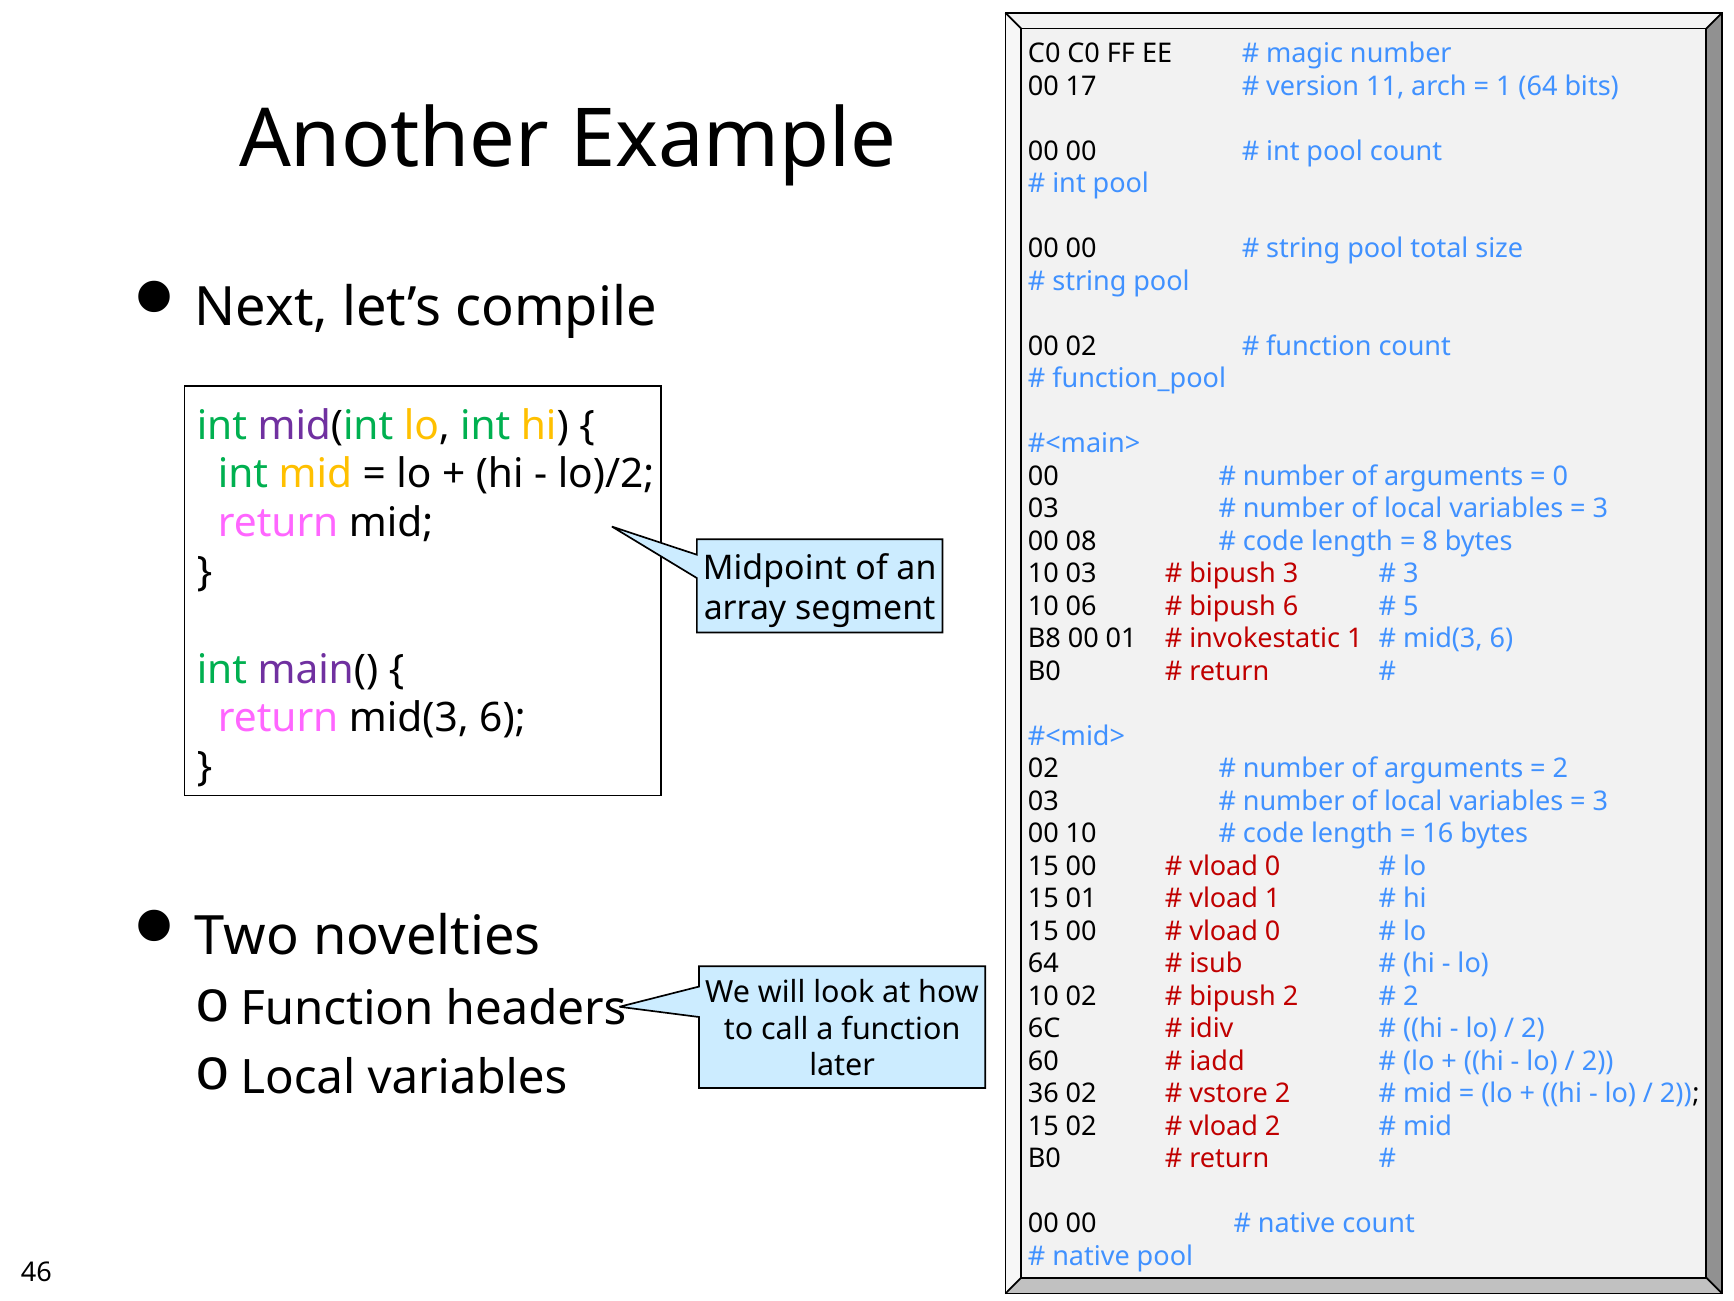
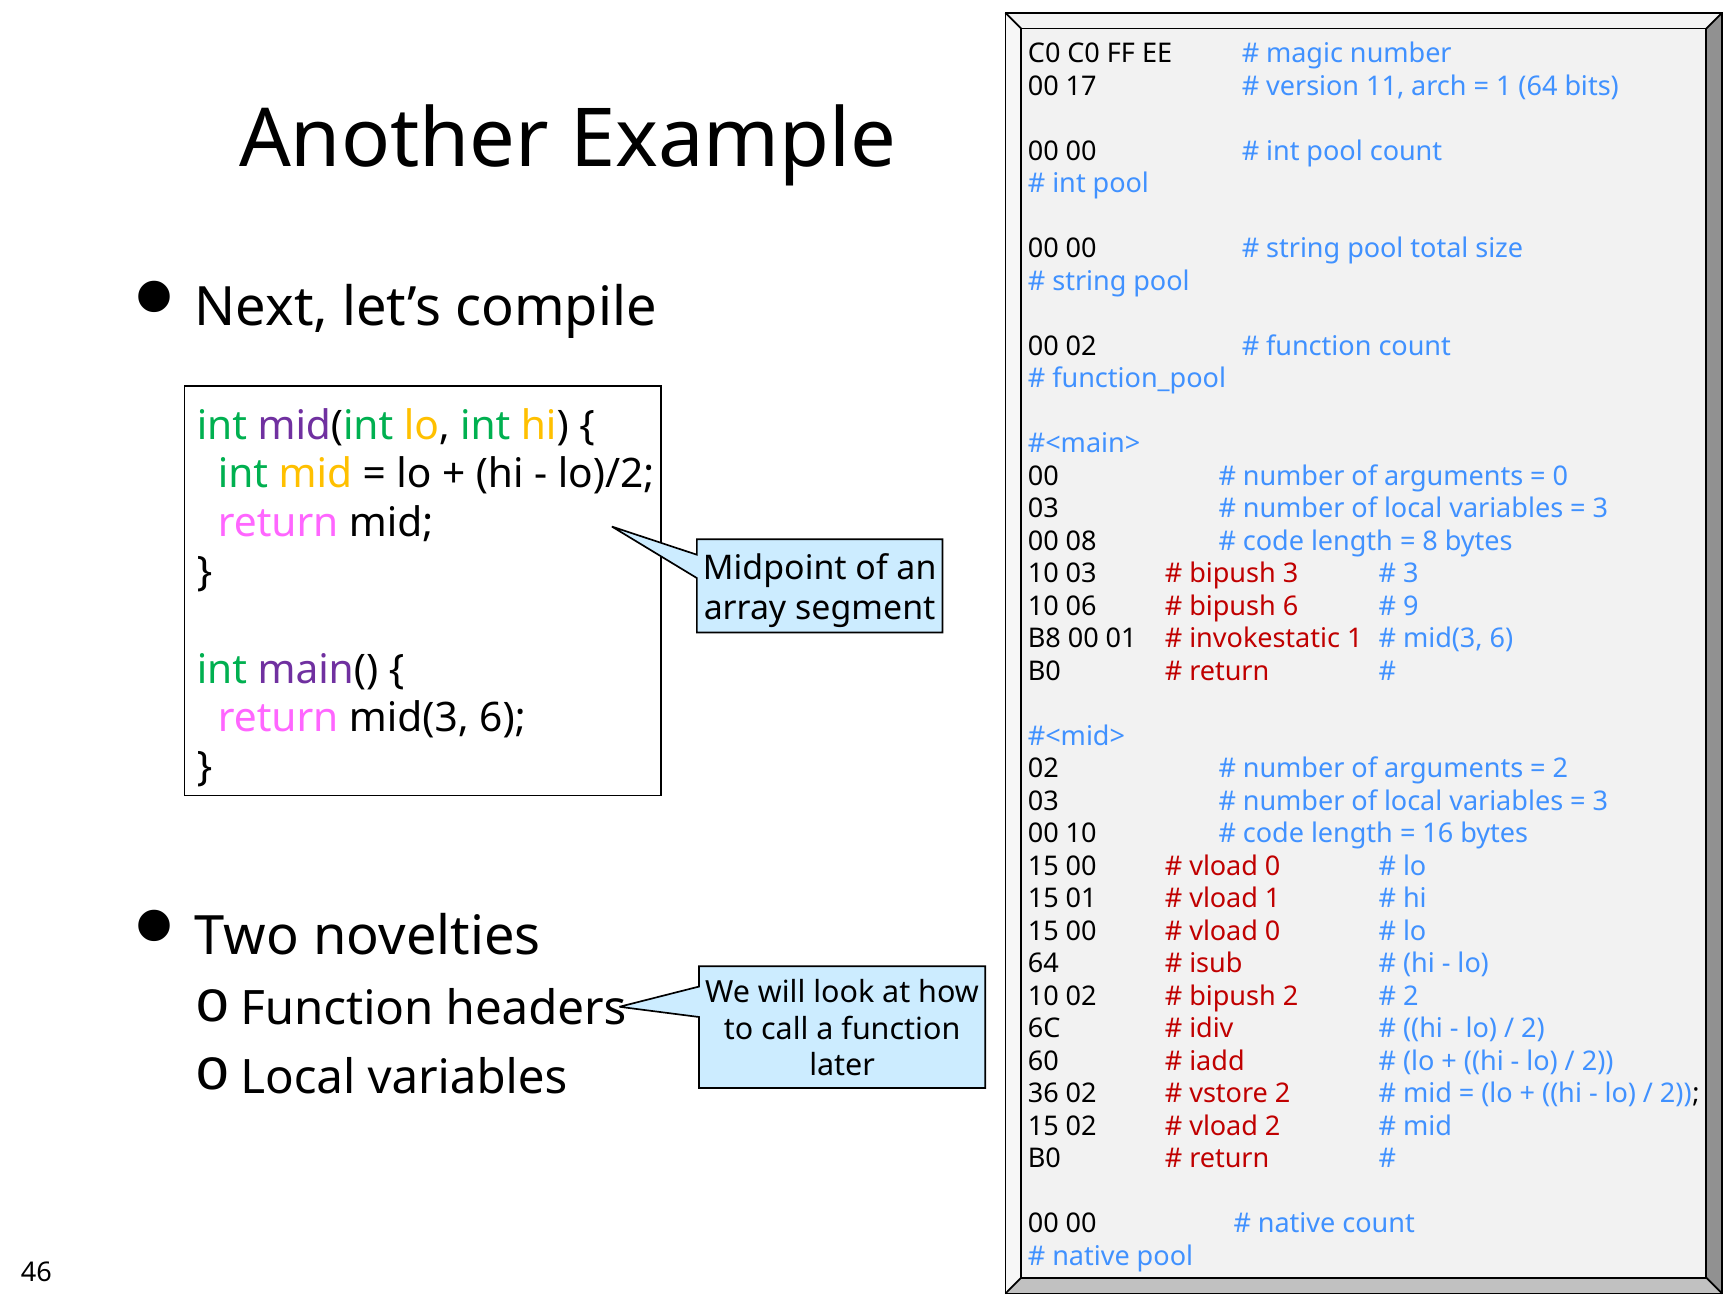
5: 5 -> 9
